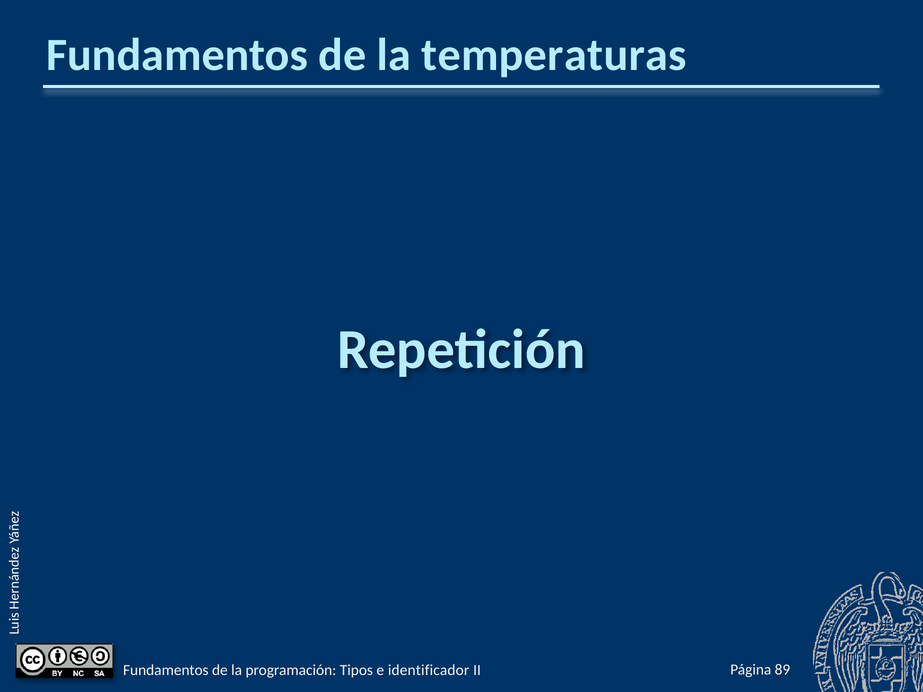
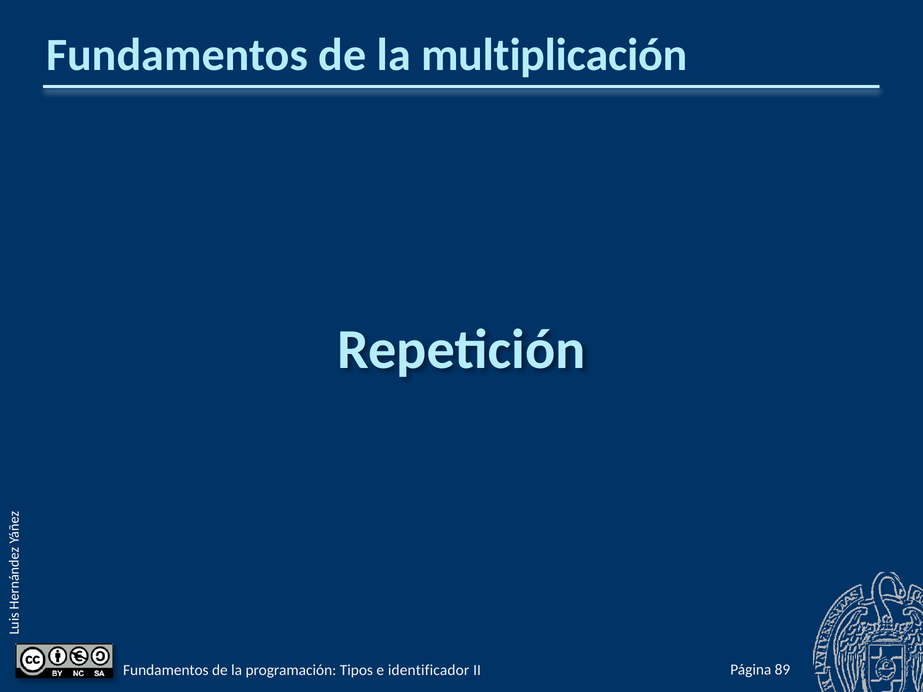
temperaturas: temperaturas -> multiplicación
